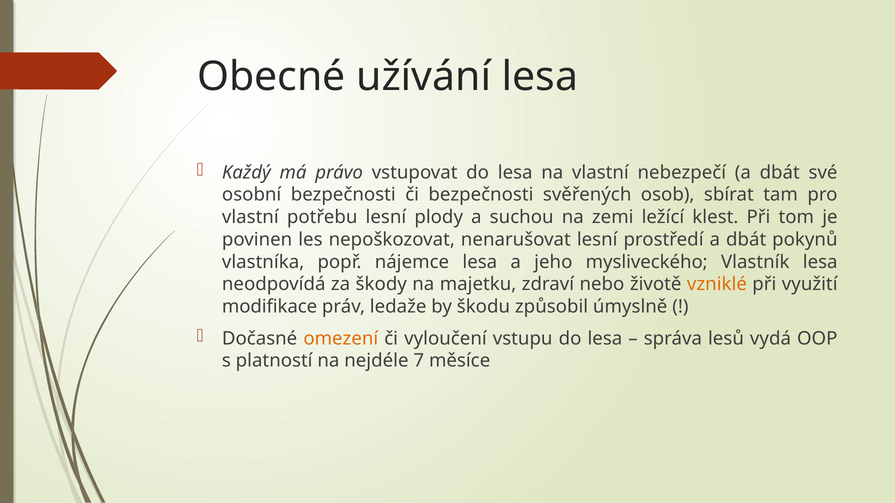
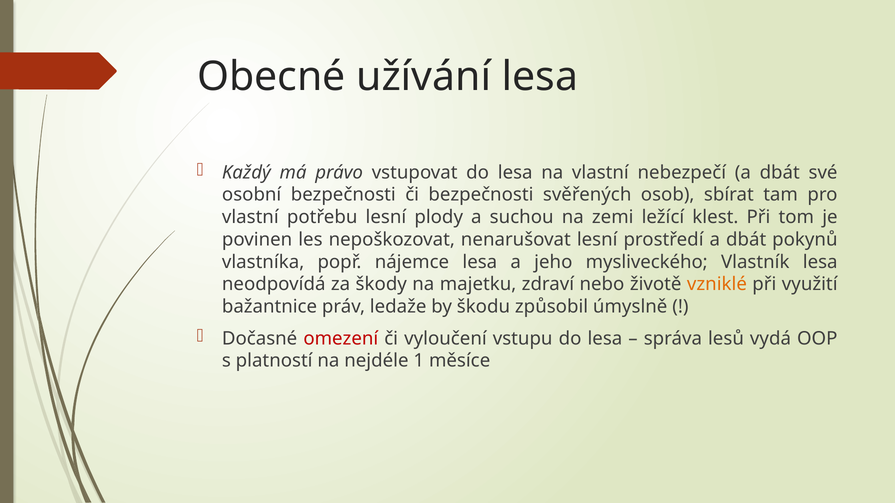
modifikace: modifikace -> bažantnice
omezení colour: orange -> red
7: 7 -> 1
